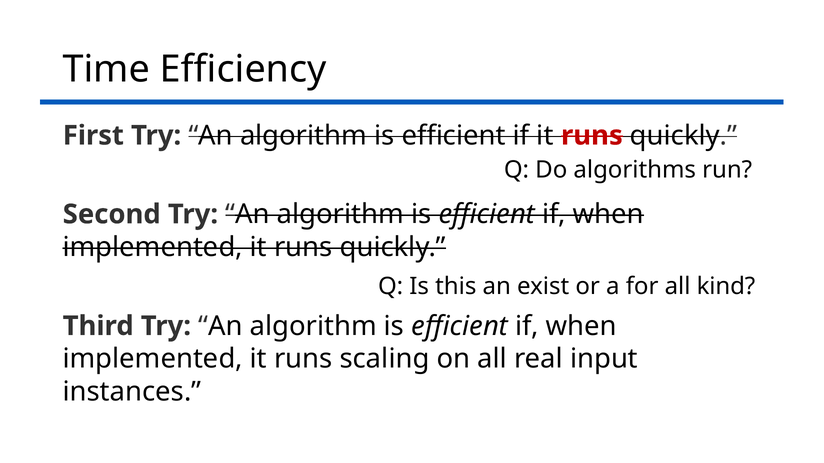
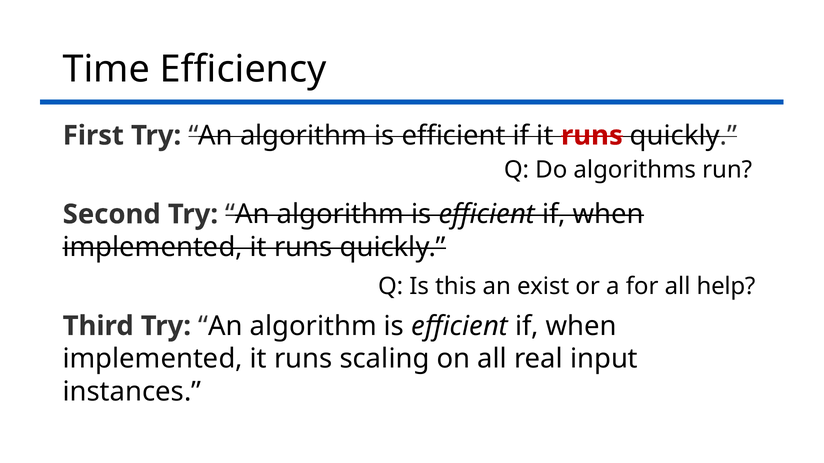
kind: kind -> help
